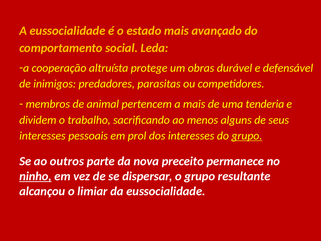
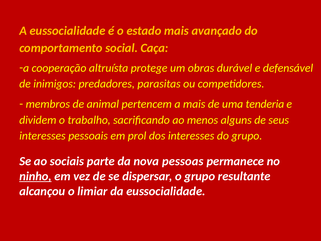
Leda: Leda -> Caça
grupo at (247, 136) underline: present -> none
outros: outros -> sociais
preceito: preceito -> pessoas
